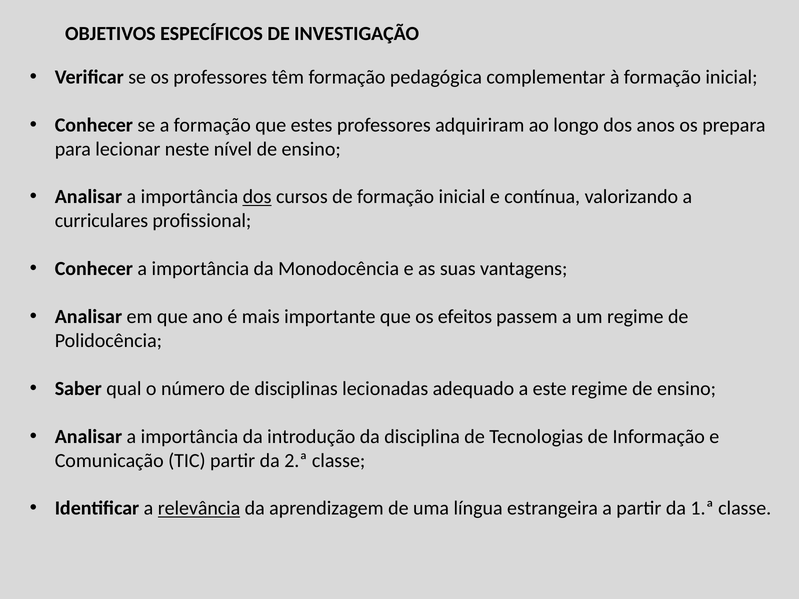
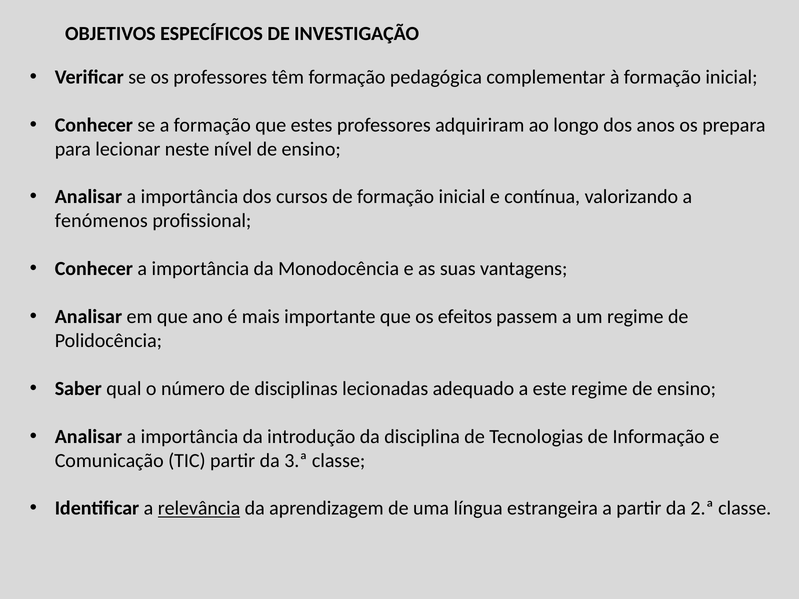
dos at (257, 197) underline: present -> none
curriculares: curriculares -> fenómenos
2.ª: 2.ª -> 3.ª
1.ª: 1.ª -> 2.ª
